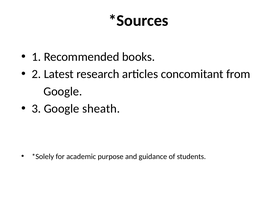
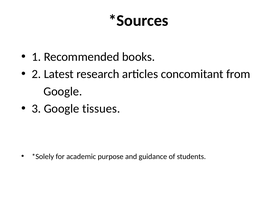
sheath: sheath -> tissues
